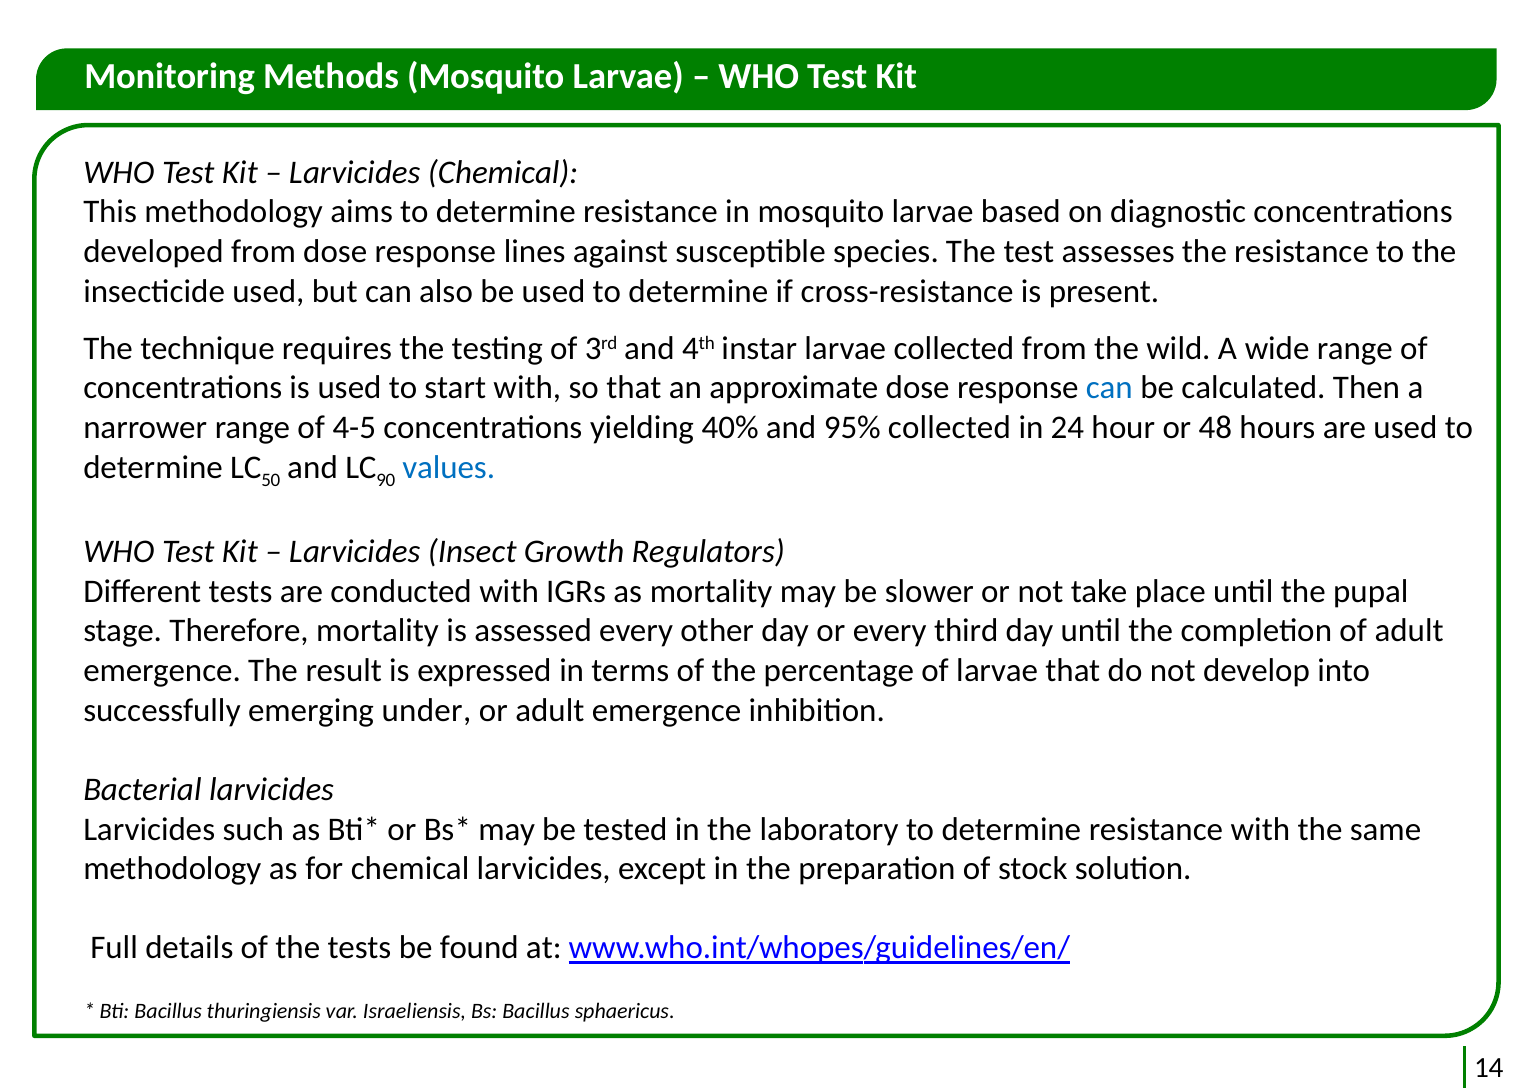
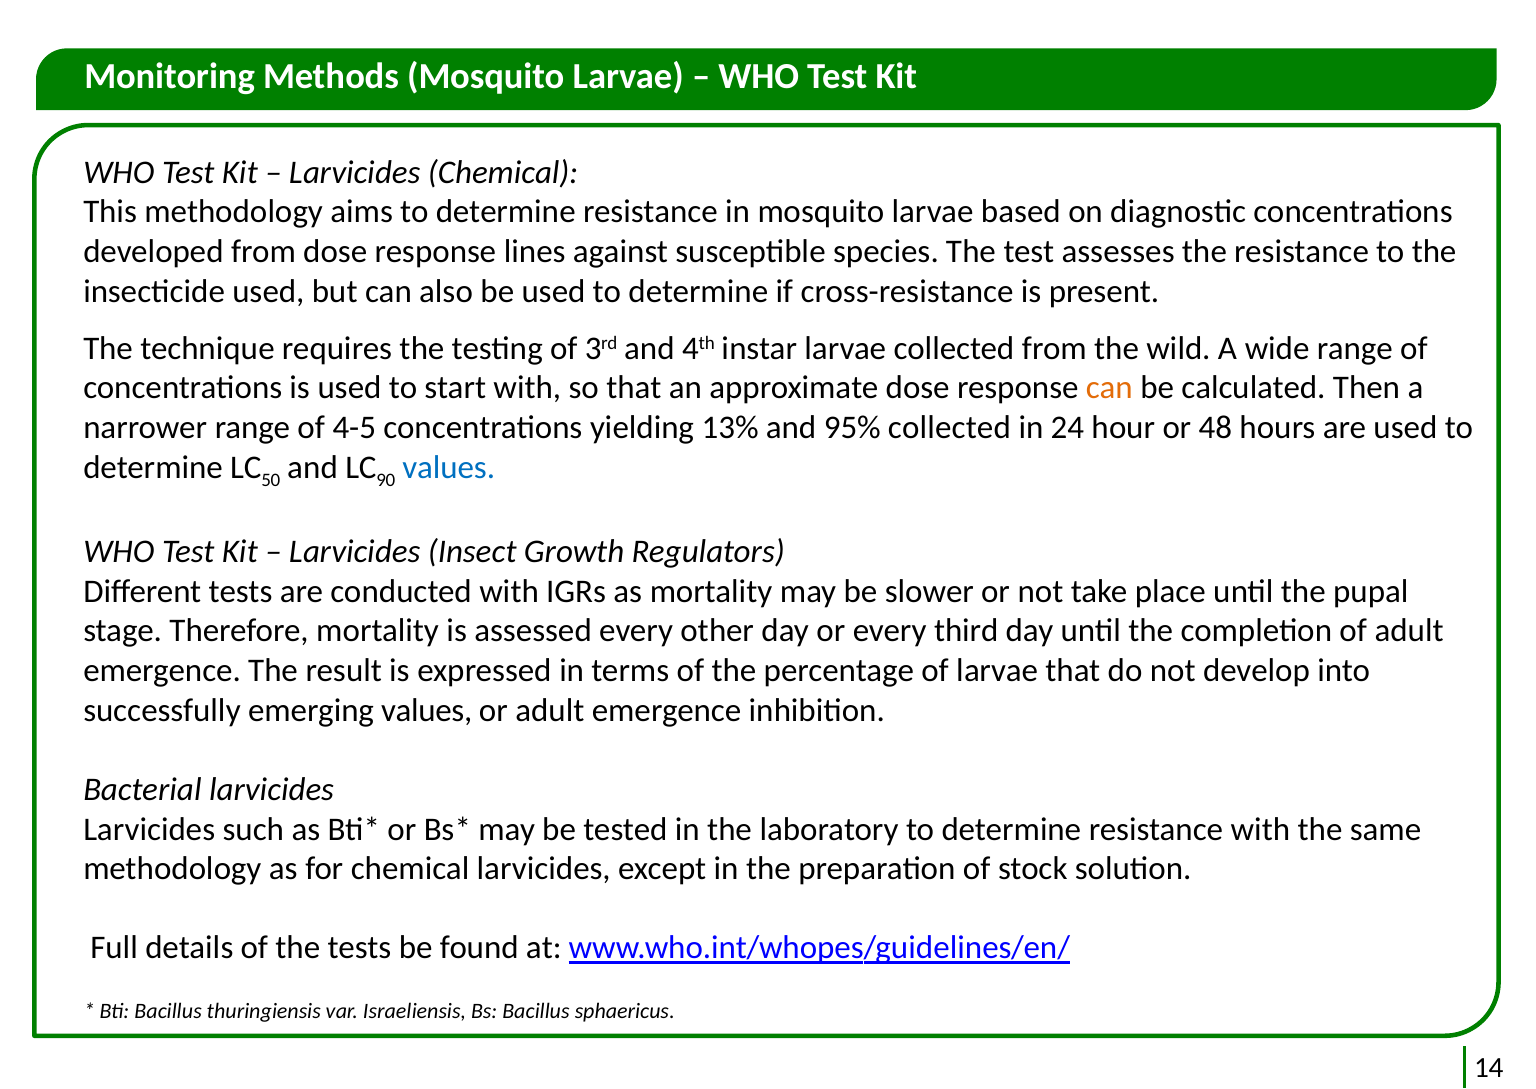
can at (1109, 388) colour: blue -> orange
40%: 40% -> 13%
emerging under: under -> values
